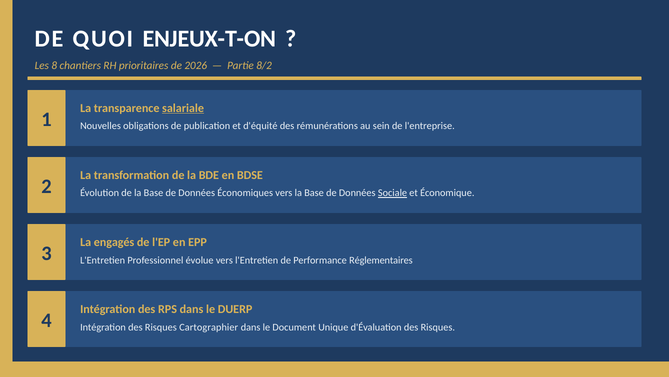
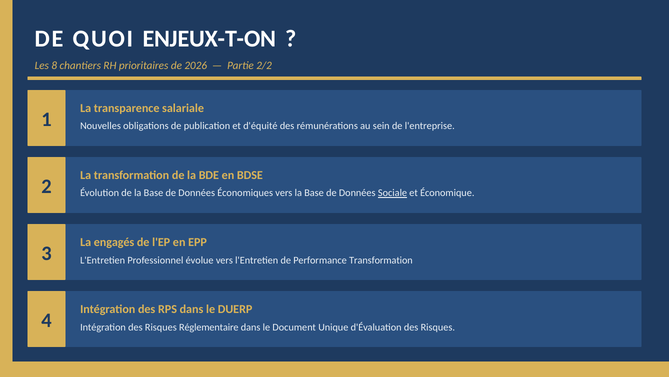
8/2: 8/2 -> 2/2
salariale underline: present -> none
Performance Réglementaires: Réglementaires -> Transformation
Cartographier: Cartographier -> Réglementaire
